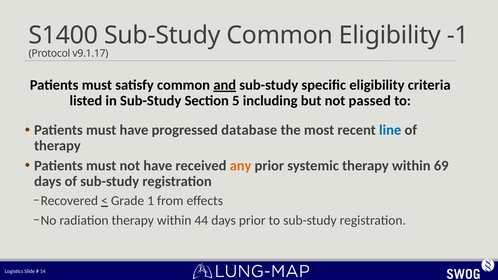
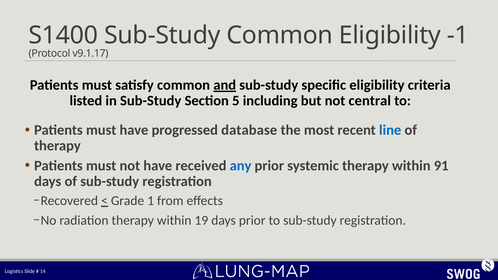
passed: passed -> central
any colour: orange -> blue
69: 69 -> 91
44: 44 -> 19
